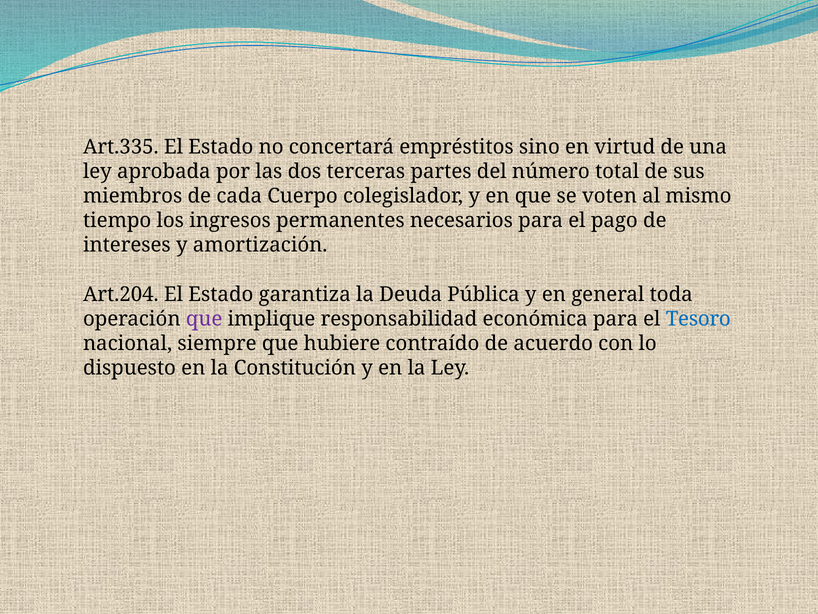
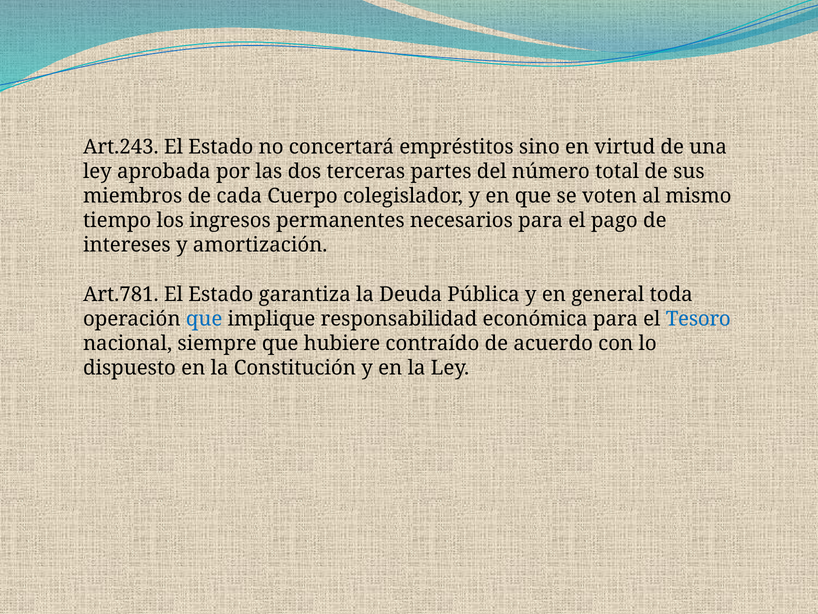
Art.335: Art.335 -> Art.243
Art.204: Art.204 -> Art.781
que at (204, 319) colour: purple -> blue
